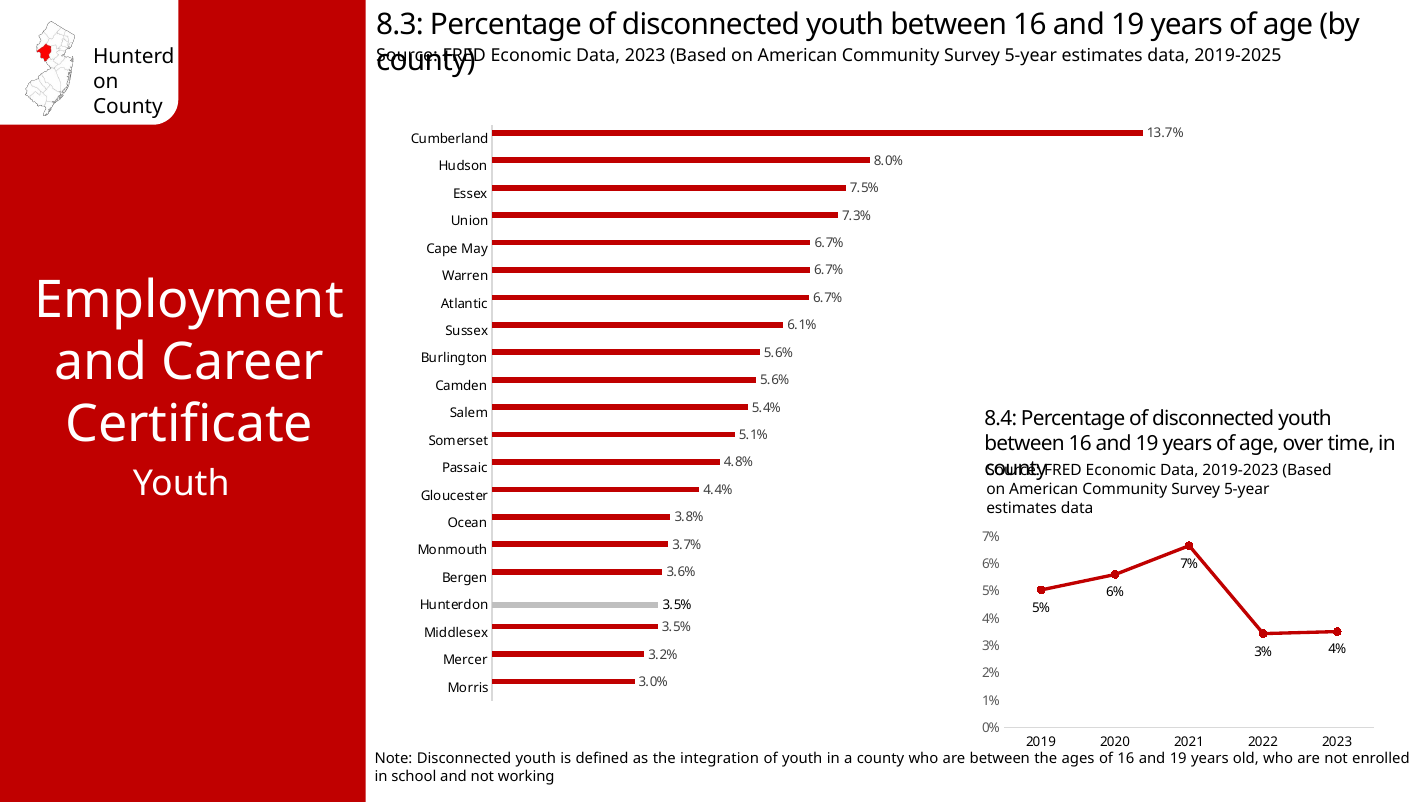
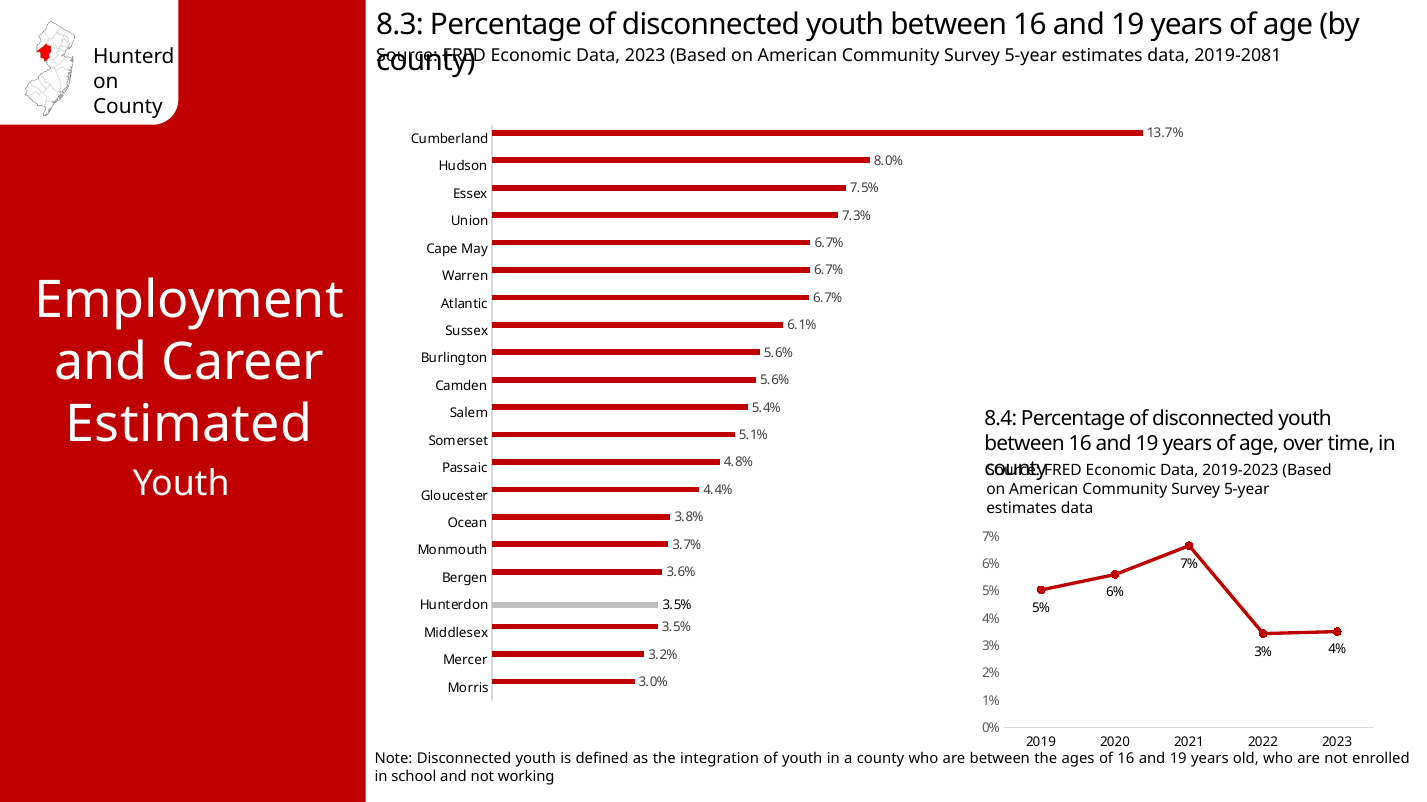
2019-2025: 2019-2025 -> 2019-2081
Certificate: Certificate -> Estimated
